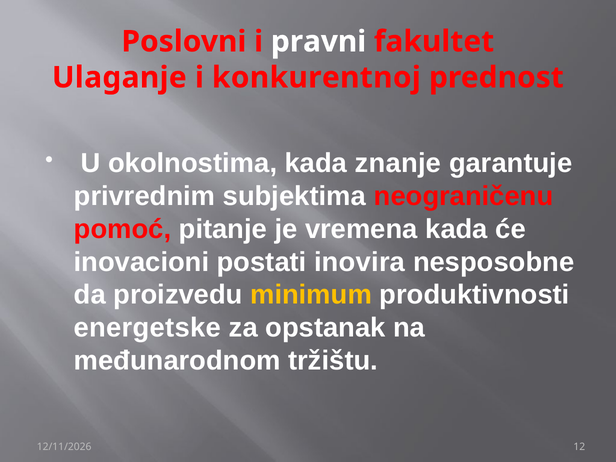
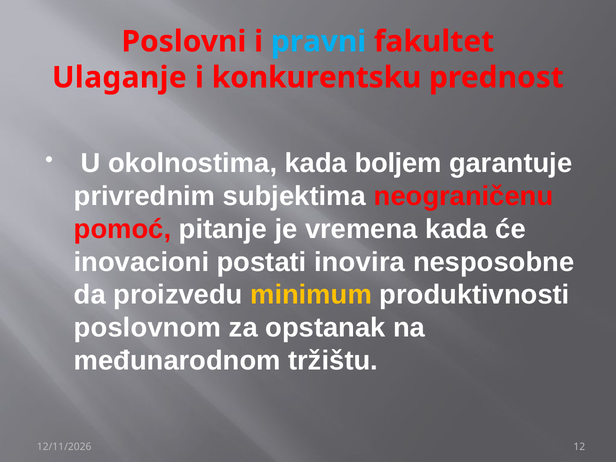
pravni colour: white -> light blue
konkurentnoj: konkurentnoj -> konkurentsku
znanje: znanje -> boljem
energetske: energetske -> poslovnom
